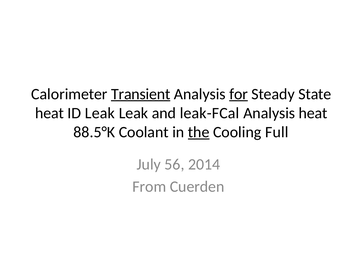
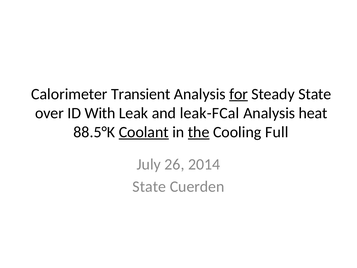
Transient underline: present -> none
heat at (49, 113): heat -> over
ID Leak: Leak -> With
Coolant underline: none -> present
56: 56 -> 26
From at (149, 186): From -> State
